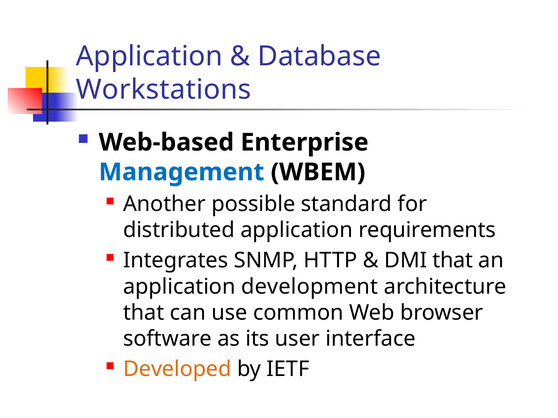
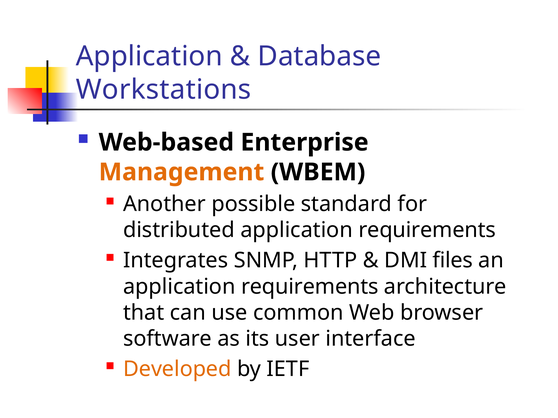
Management colour: blue -> orange
DMI that: that -> files
development at (310, 287): development -> requirements
